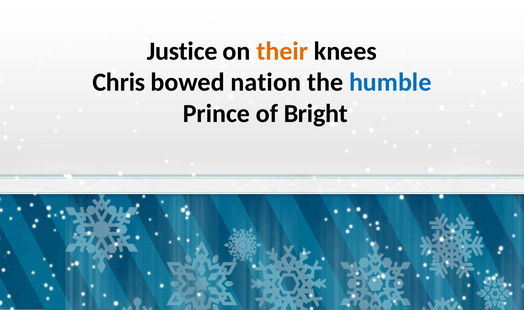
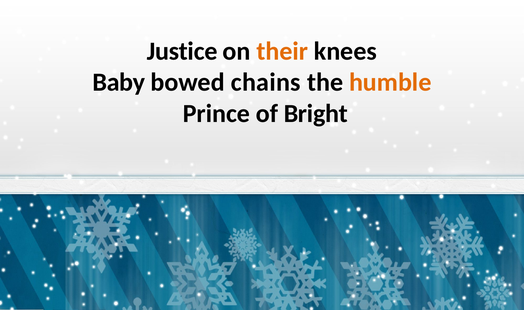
Chris: Chris -> Baby
nation: nation -> chains
humble colour: blue -> orange
